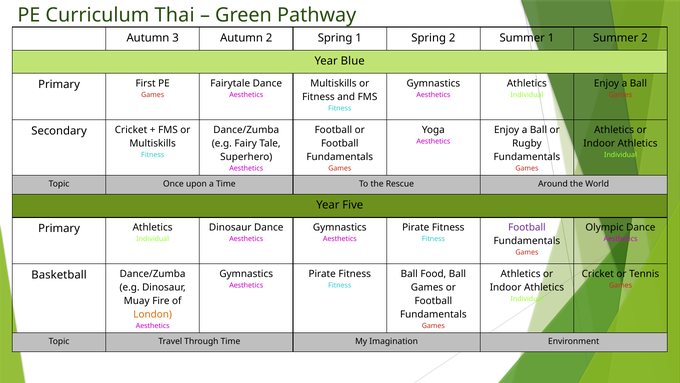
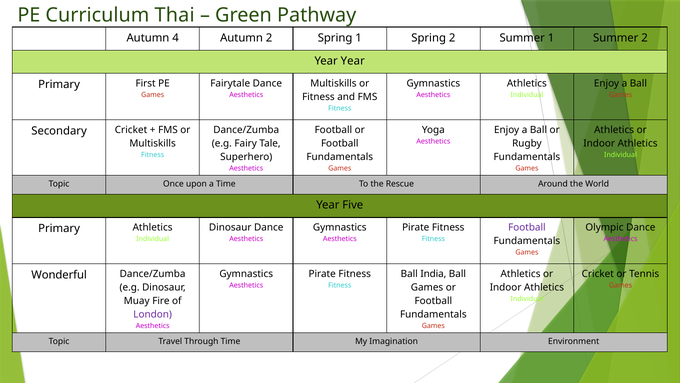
3: 3 -> 4
Year Blue: Blue -> Year
Food: Food -> India
Basketball: Basketball -> Wonderful
London colour: orange -> purple
